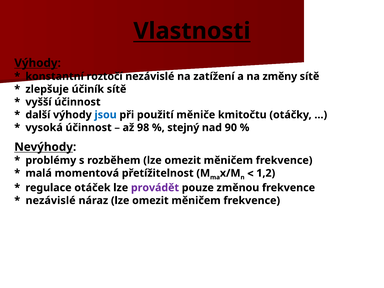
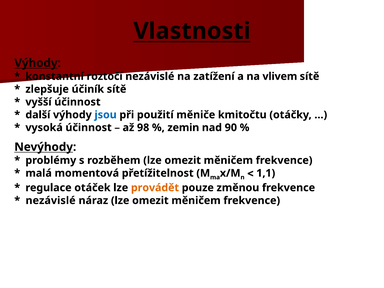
změny: změny -> vlivem
stejný: stejný -> zemin
1,2: 1,2 -> 1,1
provádět colour: purple -> orange
